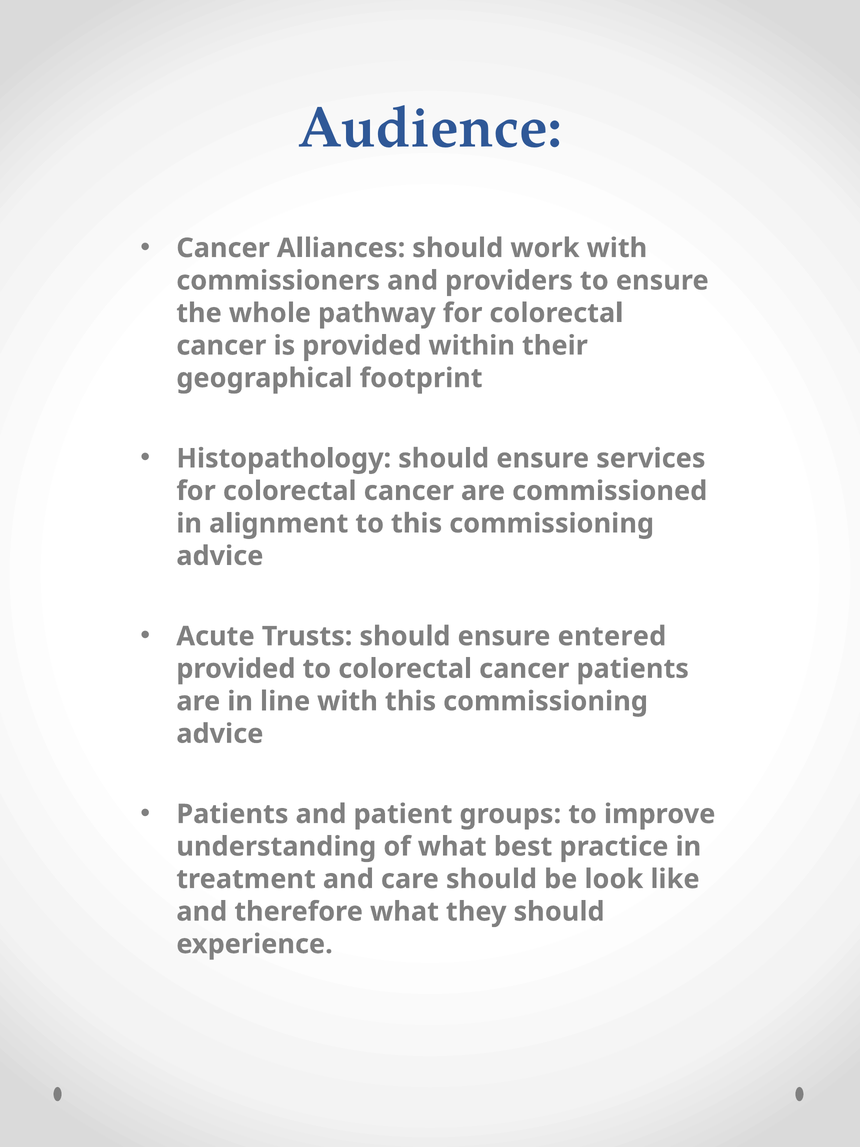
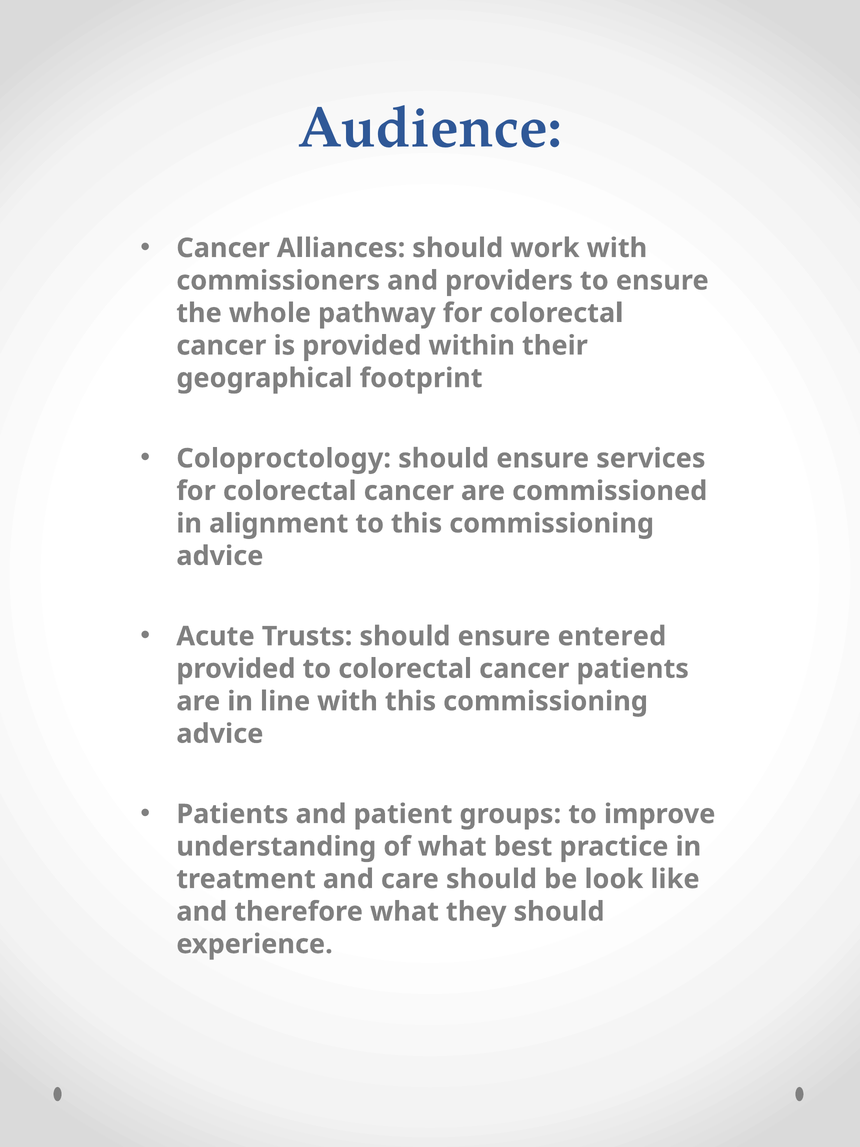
Histopathology: Histopathology -> Coloproctology
